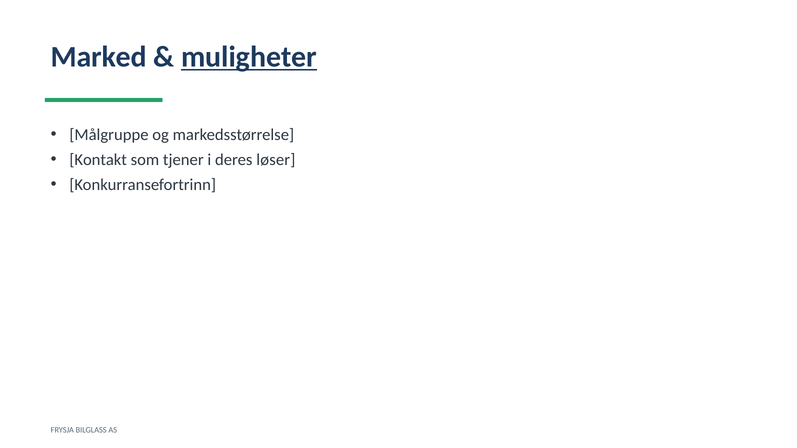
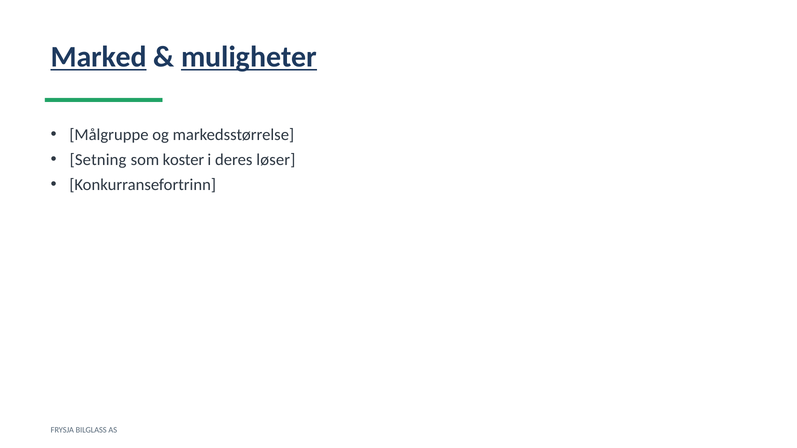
Marked underline: none -> present
Kontakt: Kontakt -> Setning
tjener: tjener -> koster
